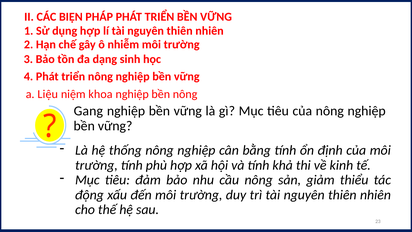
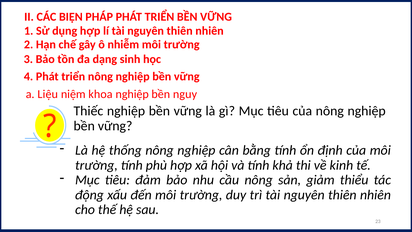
bền nông: nông -> nguy
Gang: Gang -> Thiếc
